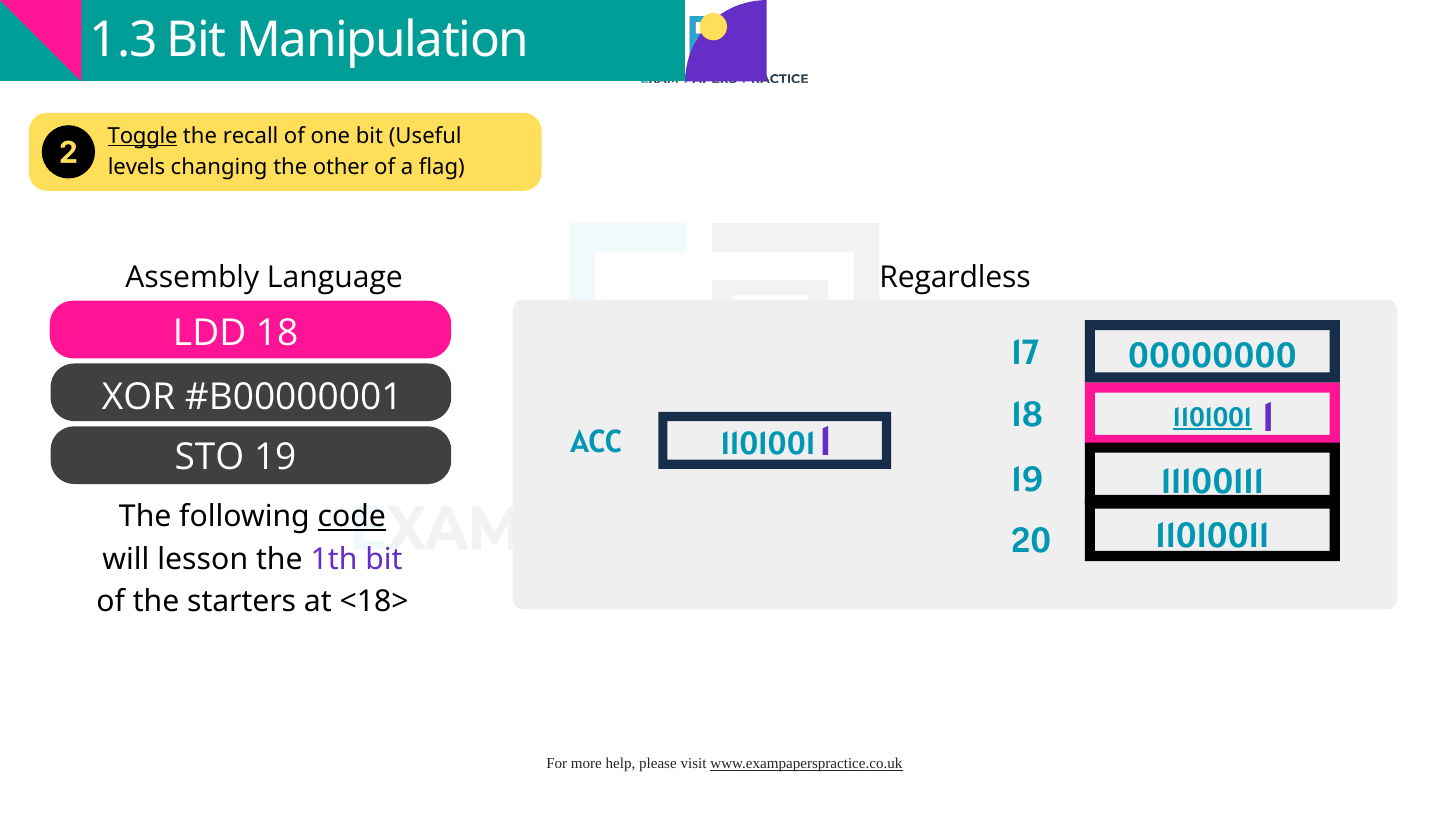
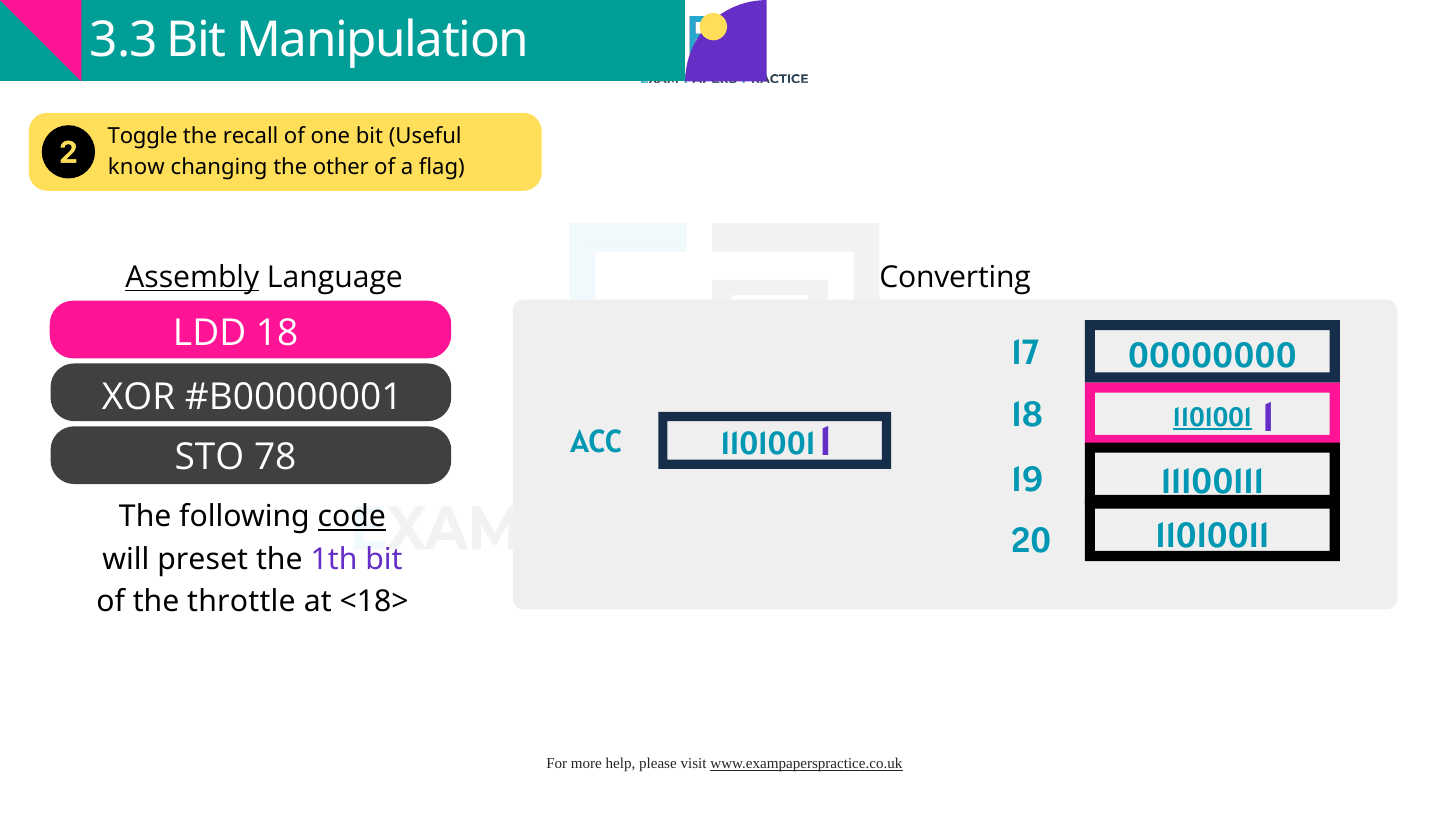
1.3: 1.3 -> 3.3
Toggle underline: present -> none
levels: levels -> know
Assembly underline: none -> present
Regardless: Regardless -> Converting
STO 19: 19 -> 78
lesson: lesson -> preset
starters: starters -> throttle
